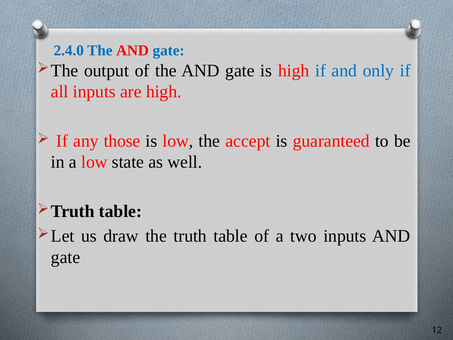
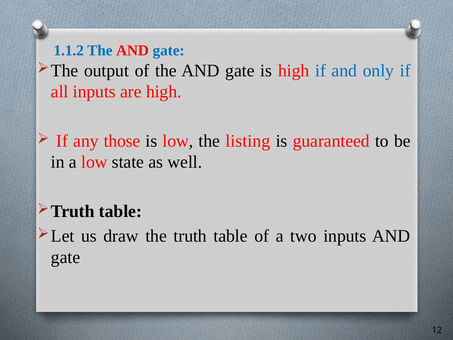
2.4.0: 2.4.0 -> 1.1.2
accept: accept -> listing
